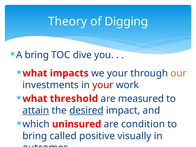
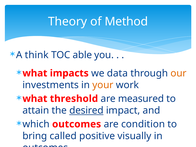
Digging: Digging -> Method
A bring: bring -> think
dive: dive -> able
we your: your -> data
your at (103, 85) colour: red -> orange
attain underline: present -> none
which uninsured: uninsured -> outcomes
